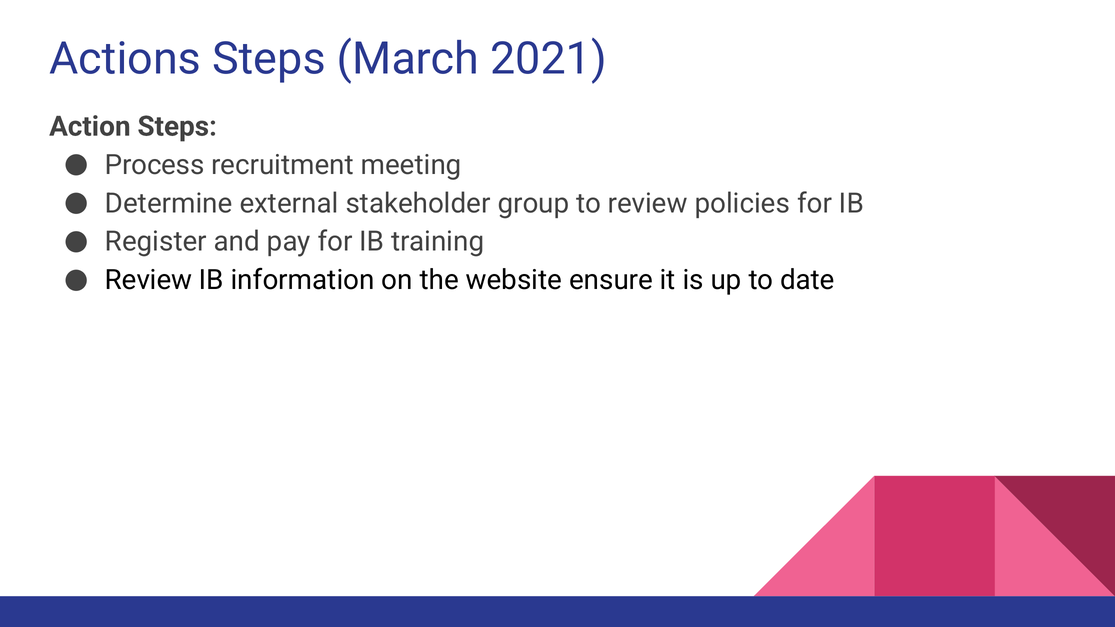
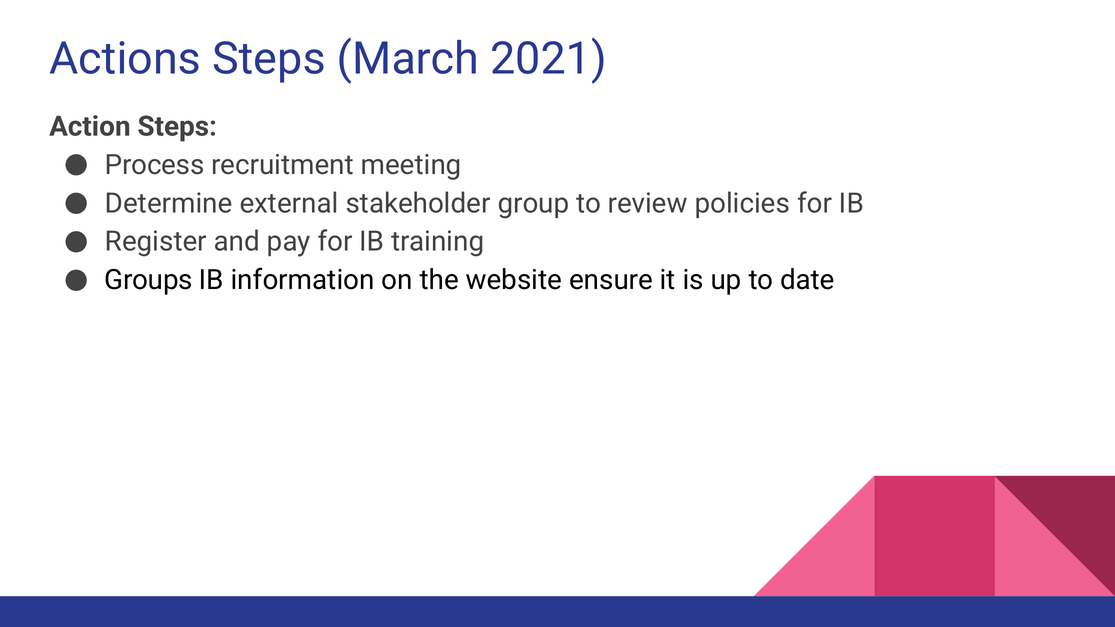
Review at (149, 280): Review -> Groups
